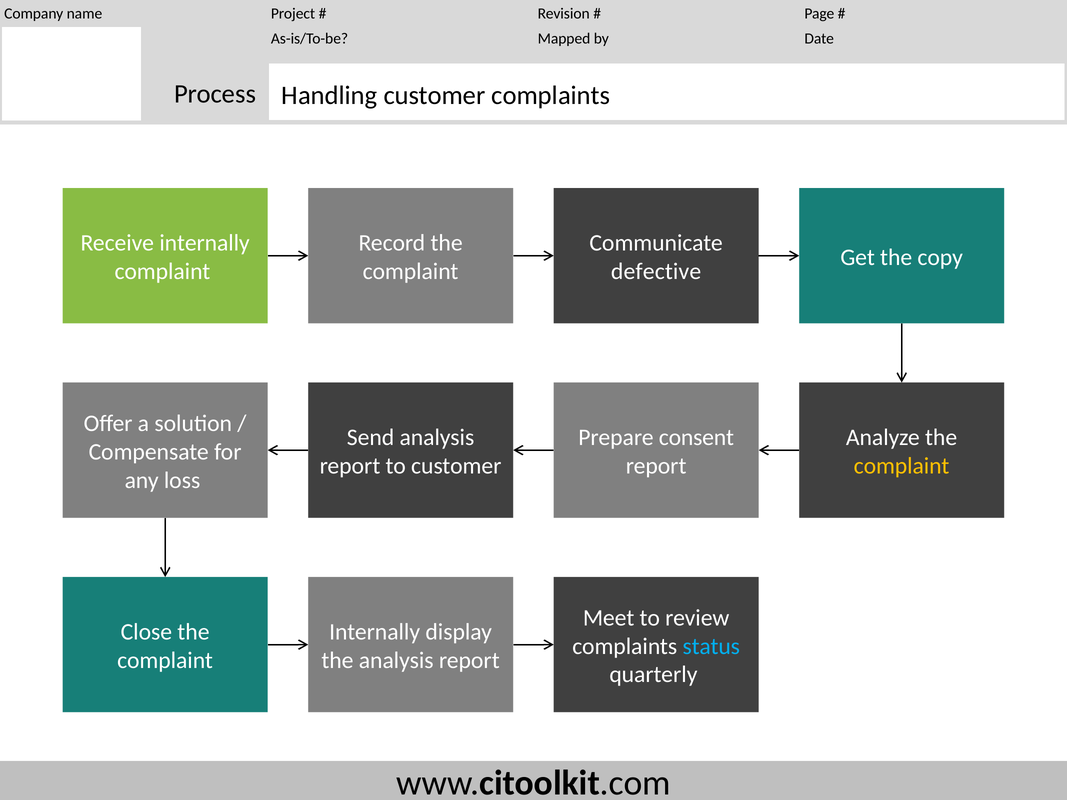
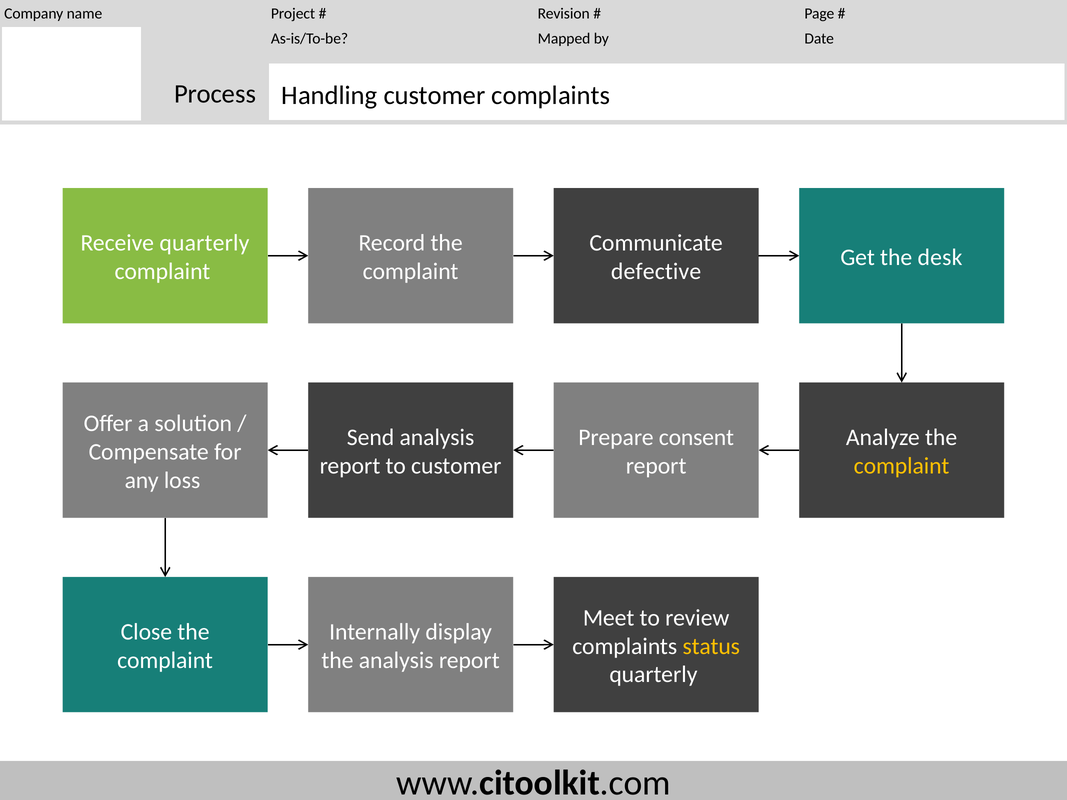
Receive internally: internally -> quarterly
copy: copy -> desk
status colour: light blue -> yellow
